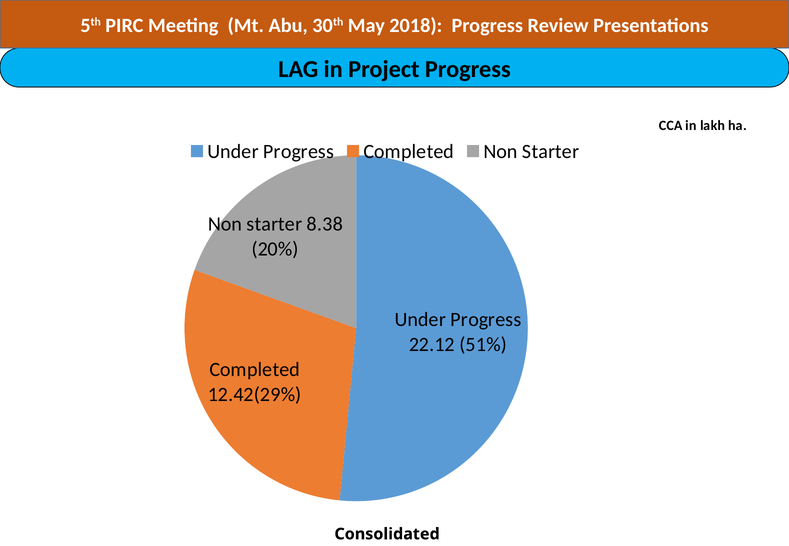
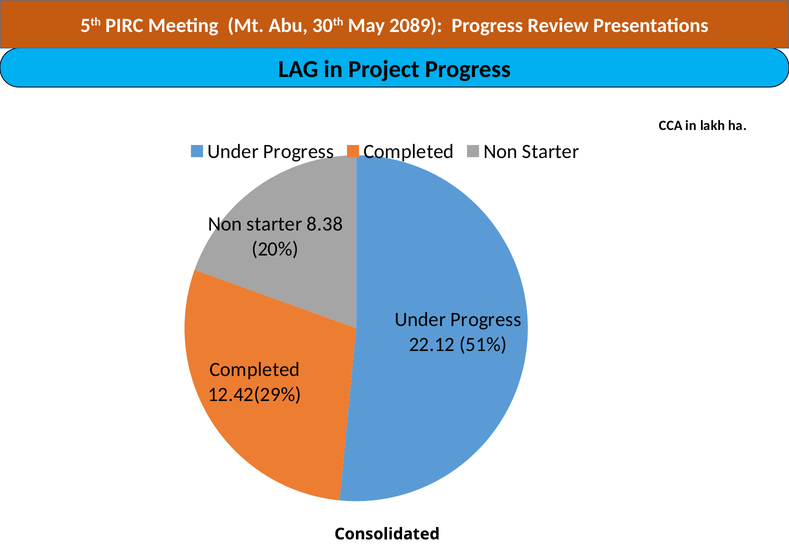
2018: 2018 -> 2089
